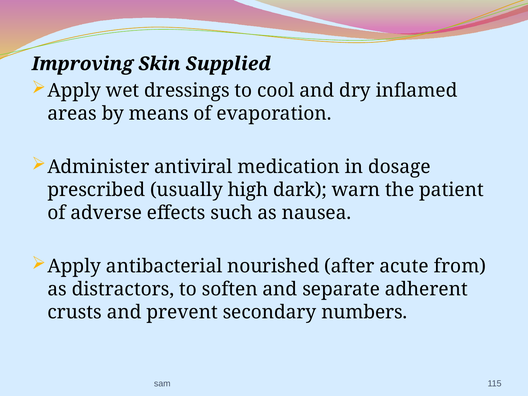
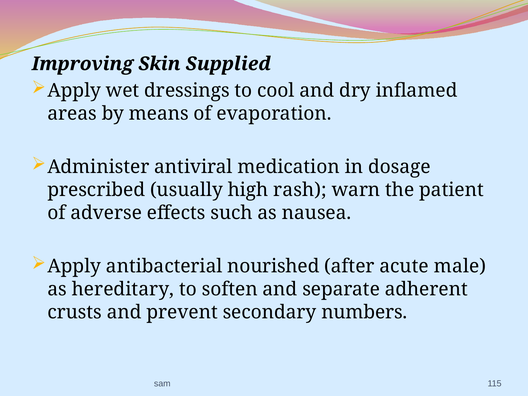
dark: dark -> rash
from: from -> male
distractors: distractors -> hereditary
